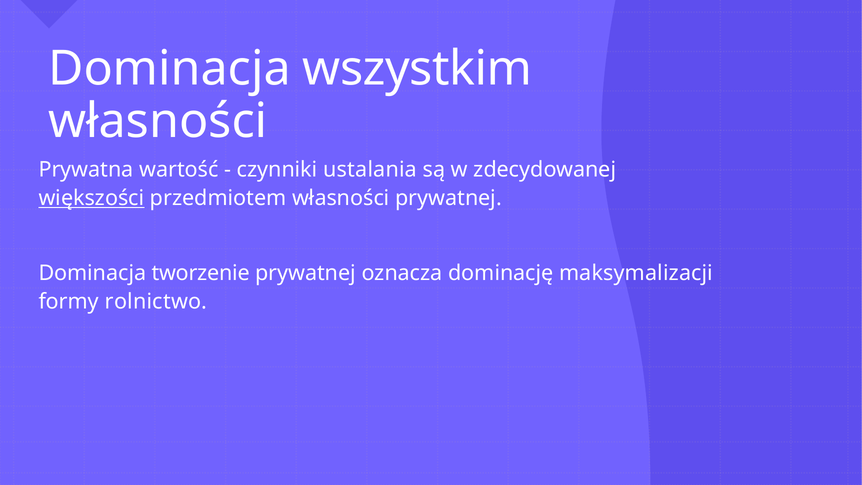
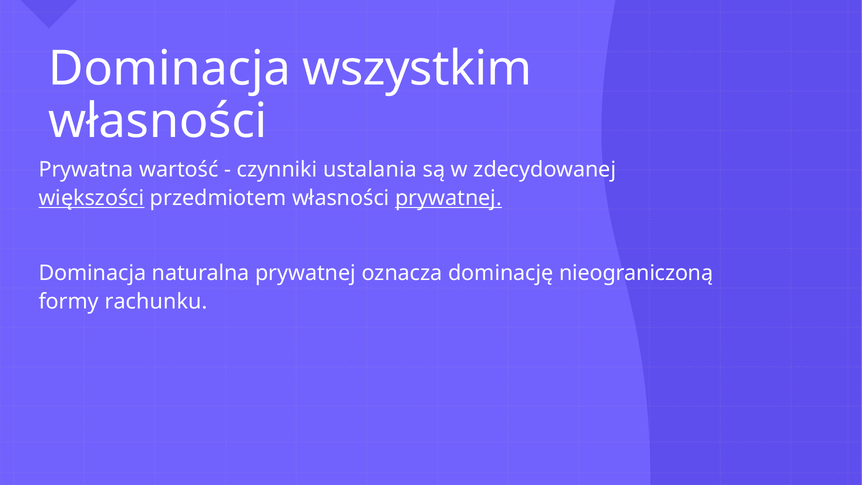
prywatnej at (448, 198) underline: none -> present
tworzenie: tworzenie -> naturalna
maksymalizacji: maksymalizacji -> nieograniczoną
rolnictwo: rolnictwo -> rachunku
